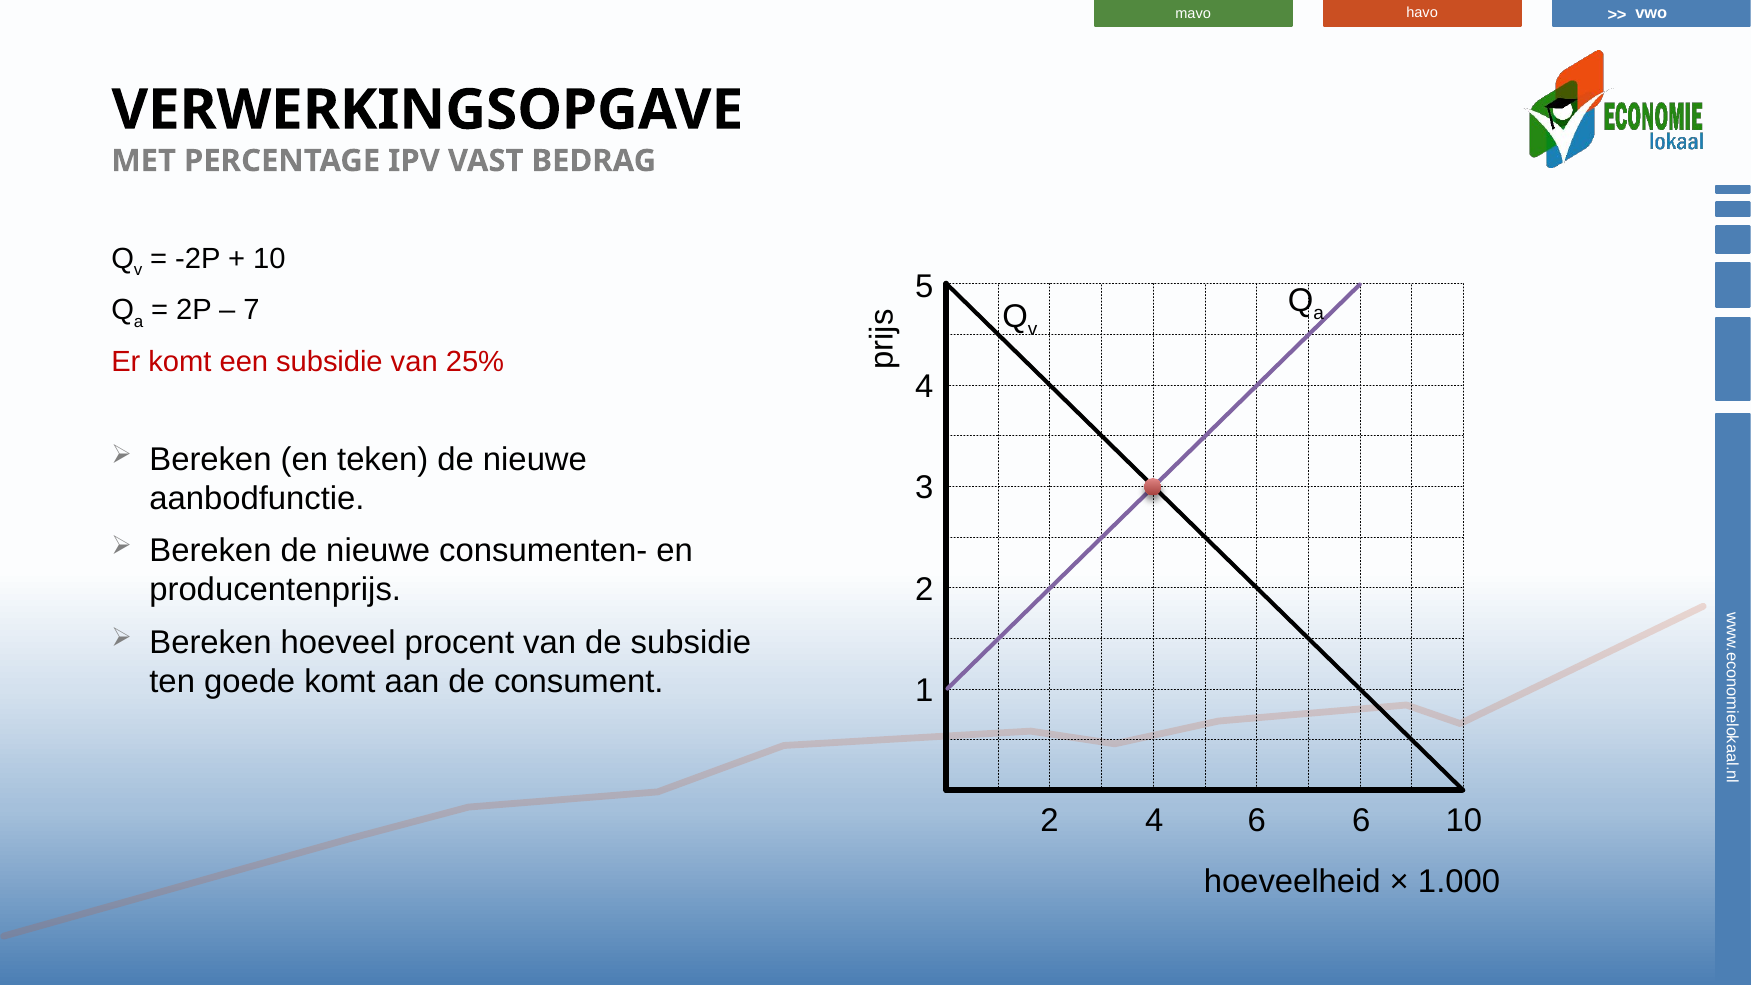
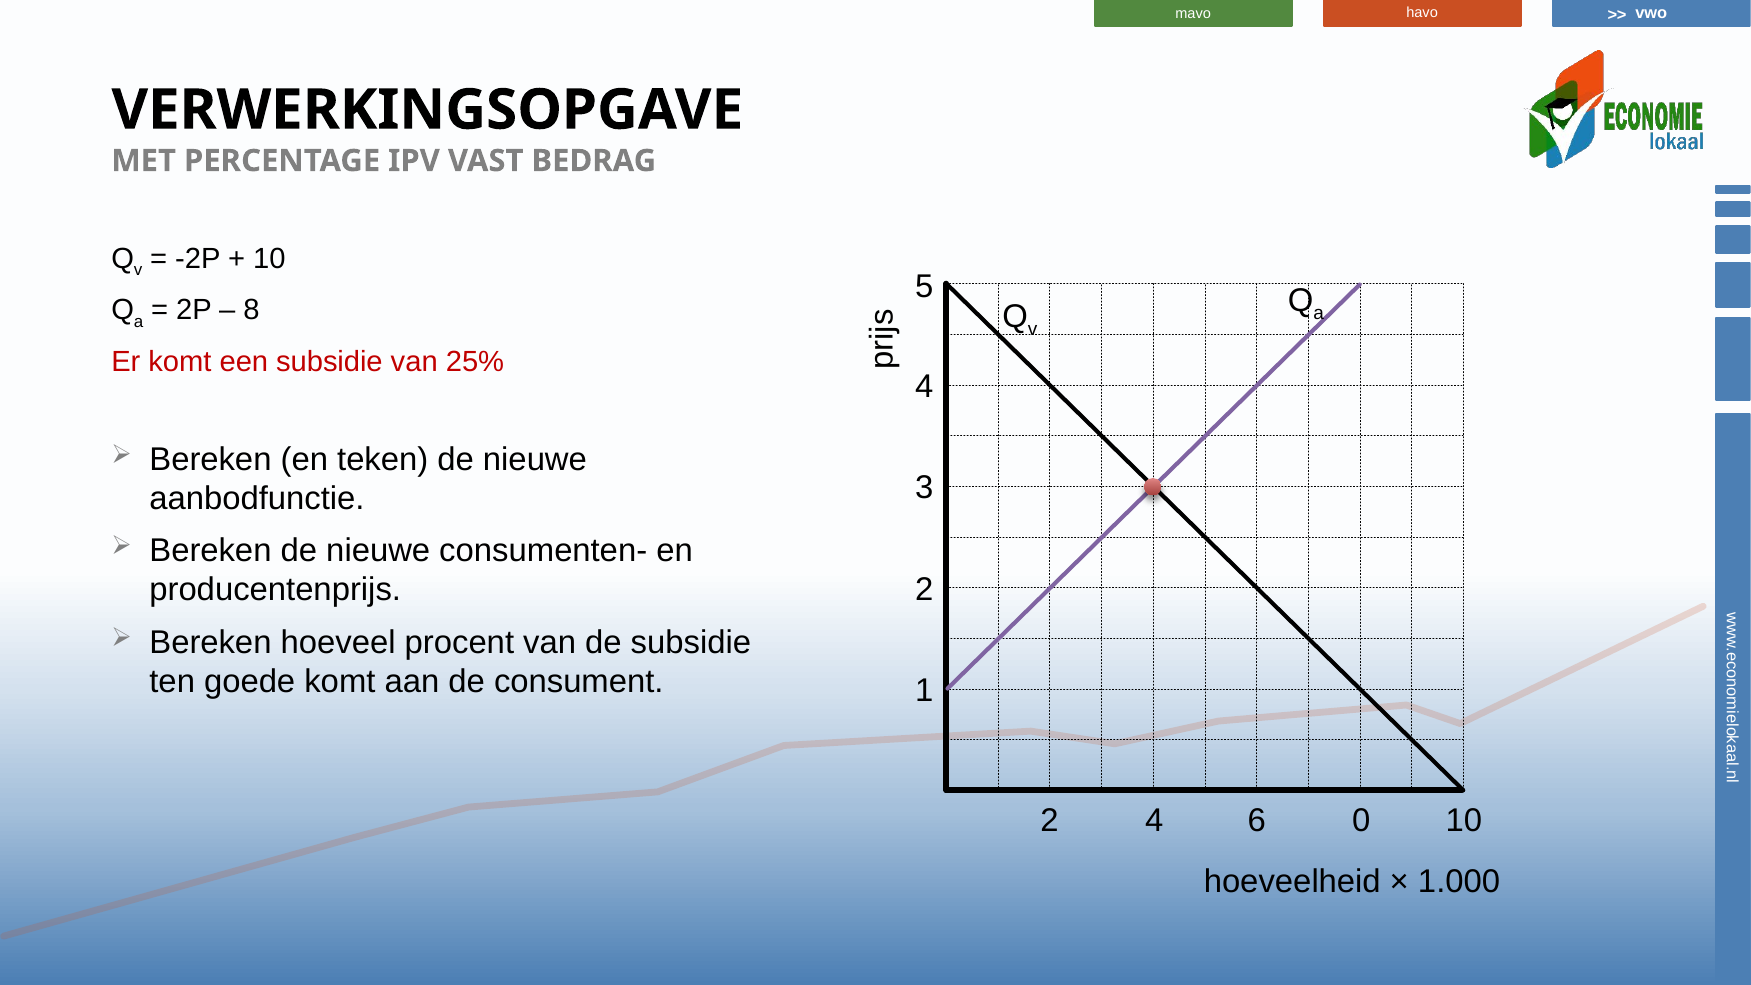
7: 7 -> 8
6 6: 6 -> 0
